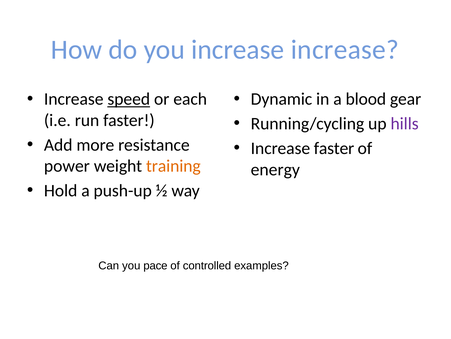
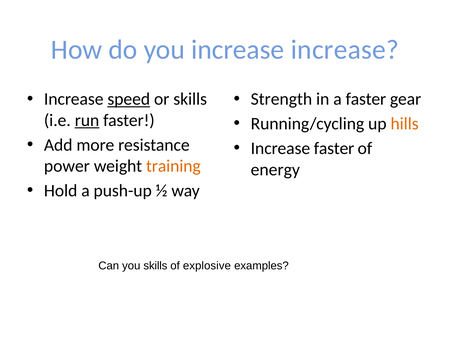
or each: each -> skills
Dynamic: Dynamic -> Strength
a blood: blood -> faster
run underline: none -> present
hills colour: purple -> orange
you pace: pace -> skills
controlled: controlled -> explosive
